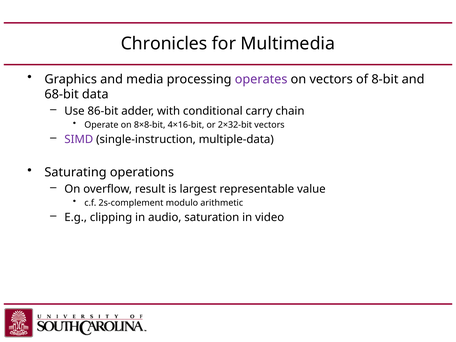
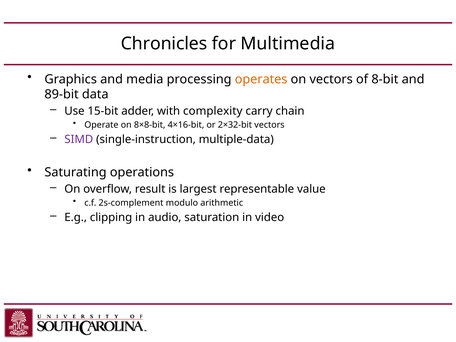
operates colour: purple -> orange
68-bit: 68-bit -> 89-bit
86-bit: 86-bit -> 15-bit
conditional: conditional -> complexity
